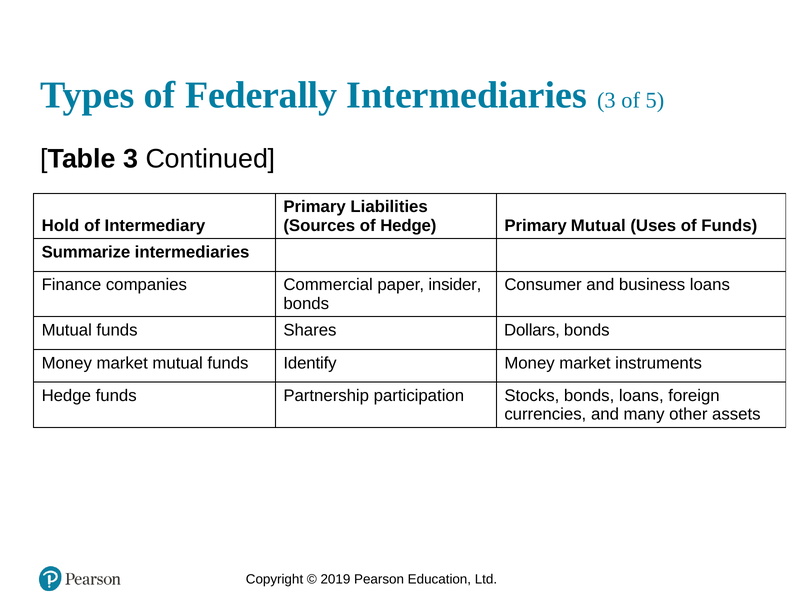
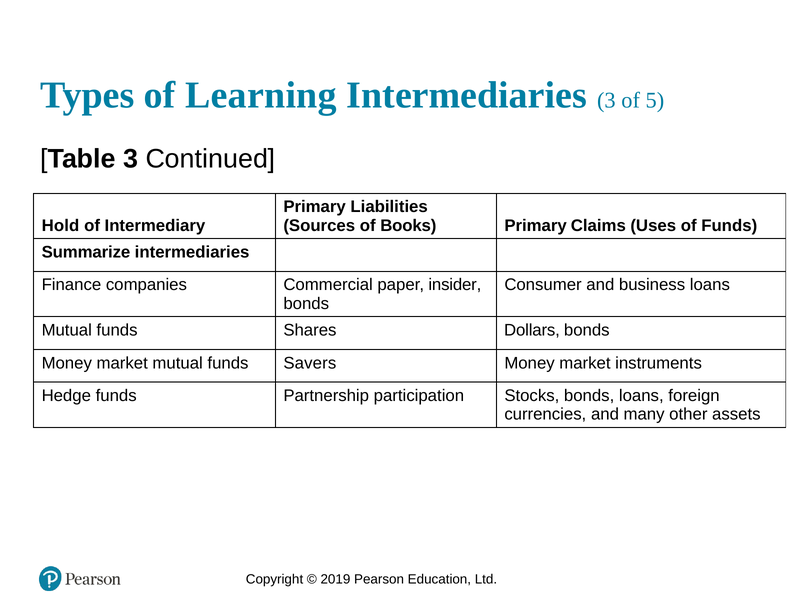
Federally: Federally -> Learning
of Hedge: Hedge -> Books
Primary Mutual: Mutual -> Claims
Identify: Identify -> Savers
